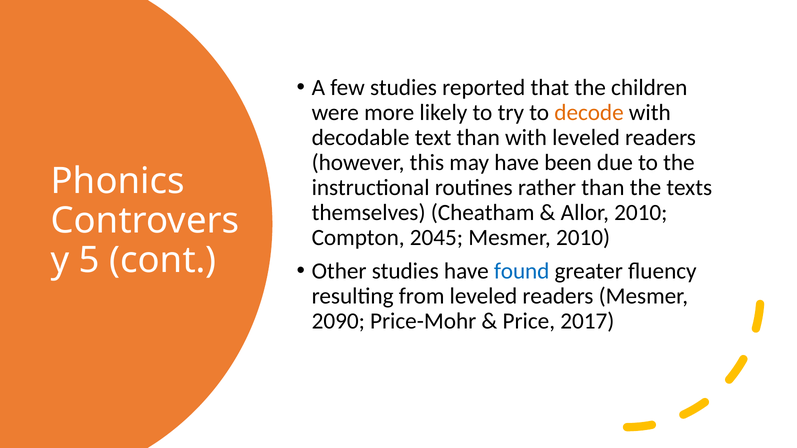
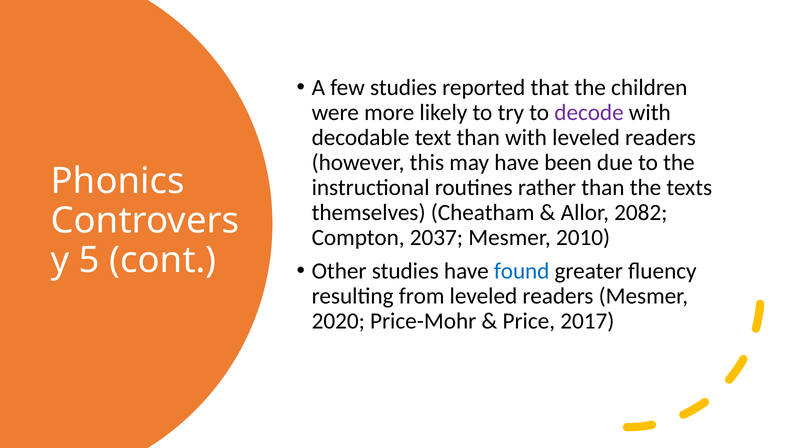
decode colour: orange -> purple
Allor 2010: 2010 -> 2082
2045: 2045 -> 2037
2090: 2090 -> 2020
